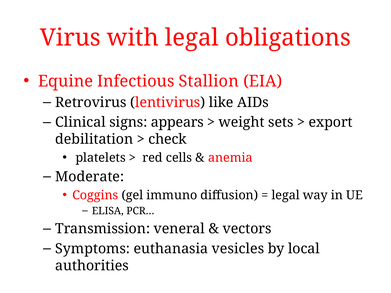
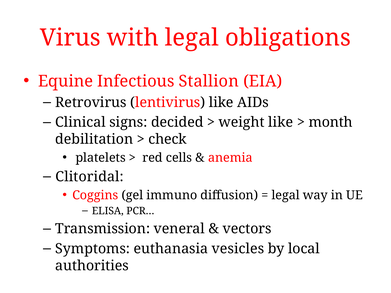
appears: appears -> decided
weight sets: sets -> like
export: export -> month
Moderate: Moderate -> Clitoridal
